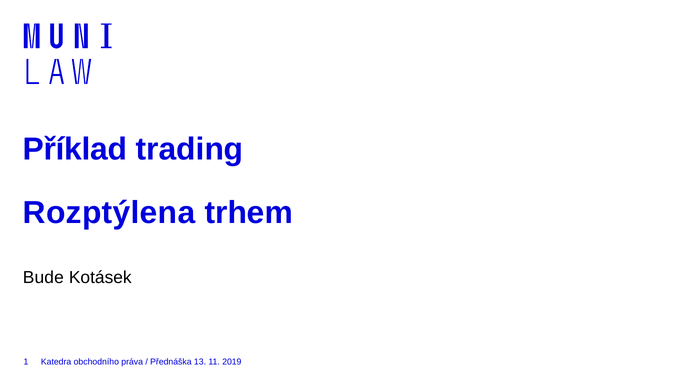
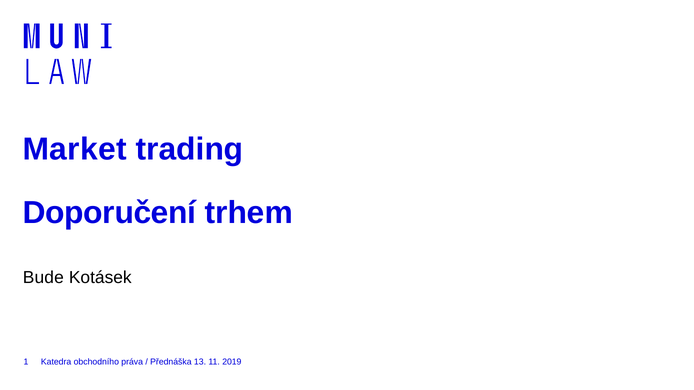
Příklad: Příklad -> Market
Rozptýlena: Rozptýlena -> Doporučení
